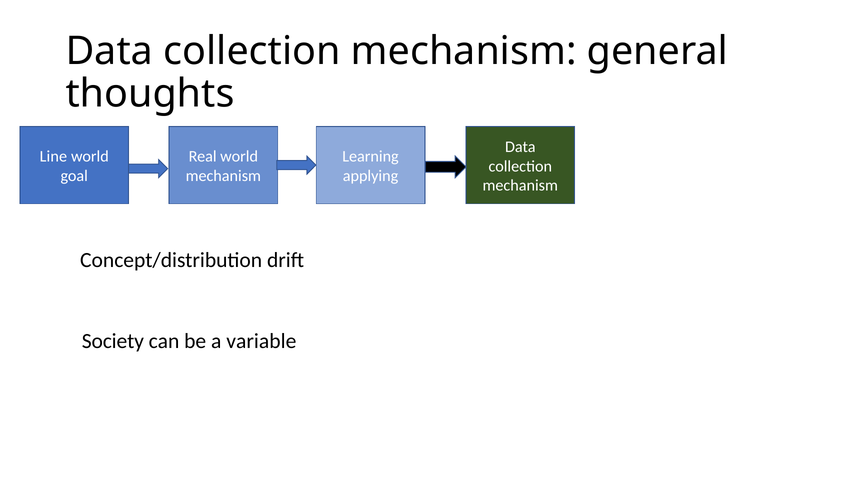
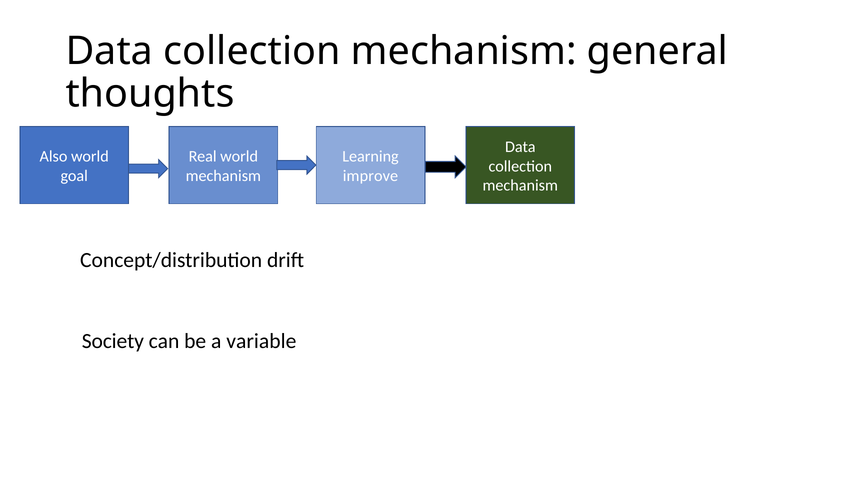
Line: Line -> Also
applying: applying -> improve
